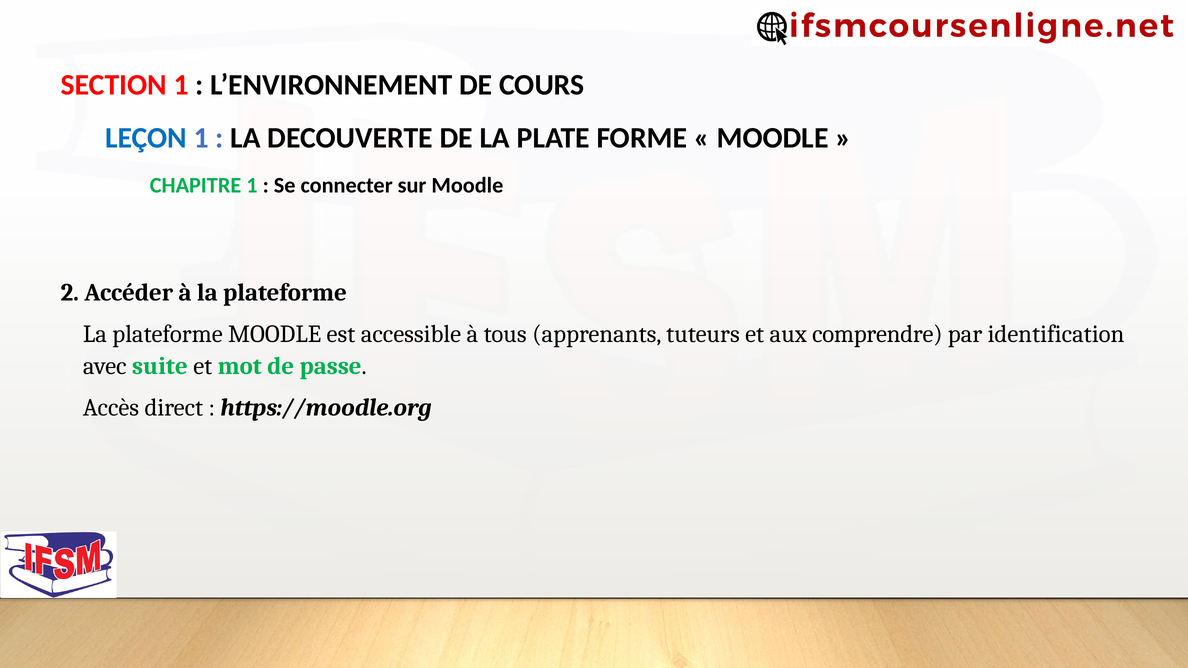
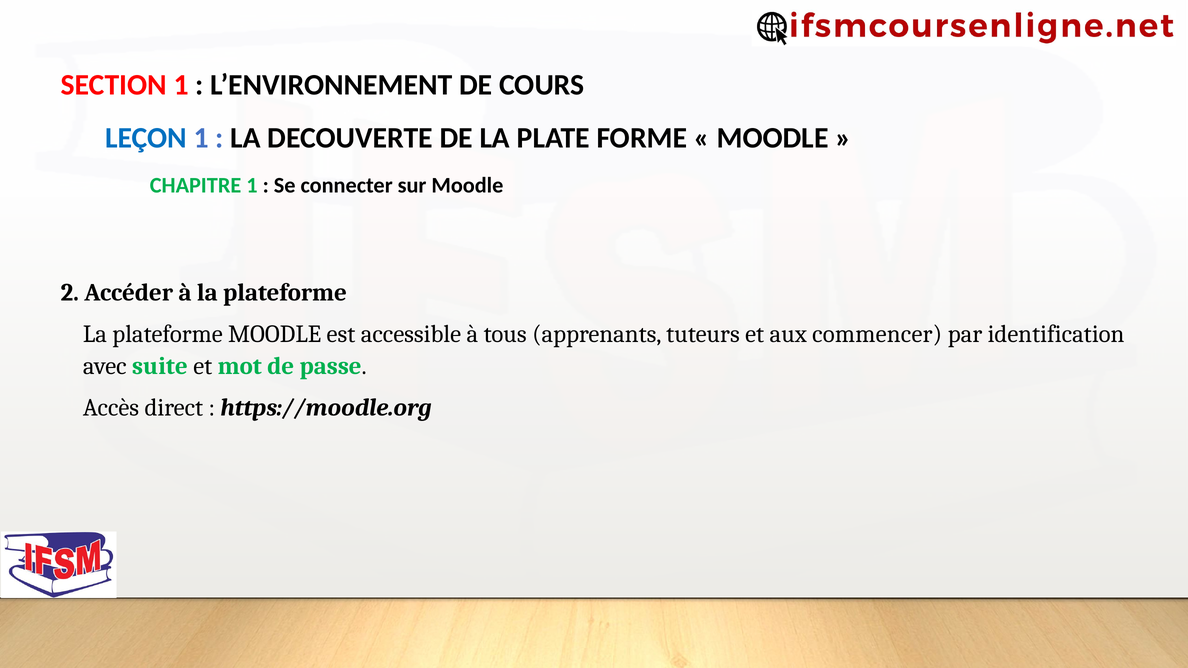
comprendre: comprendre -> commencer
